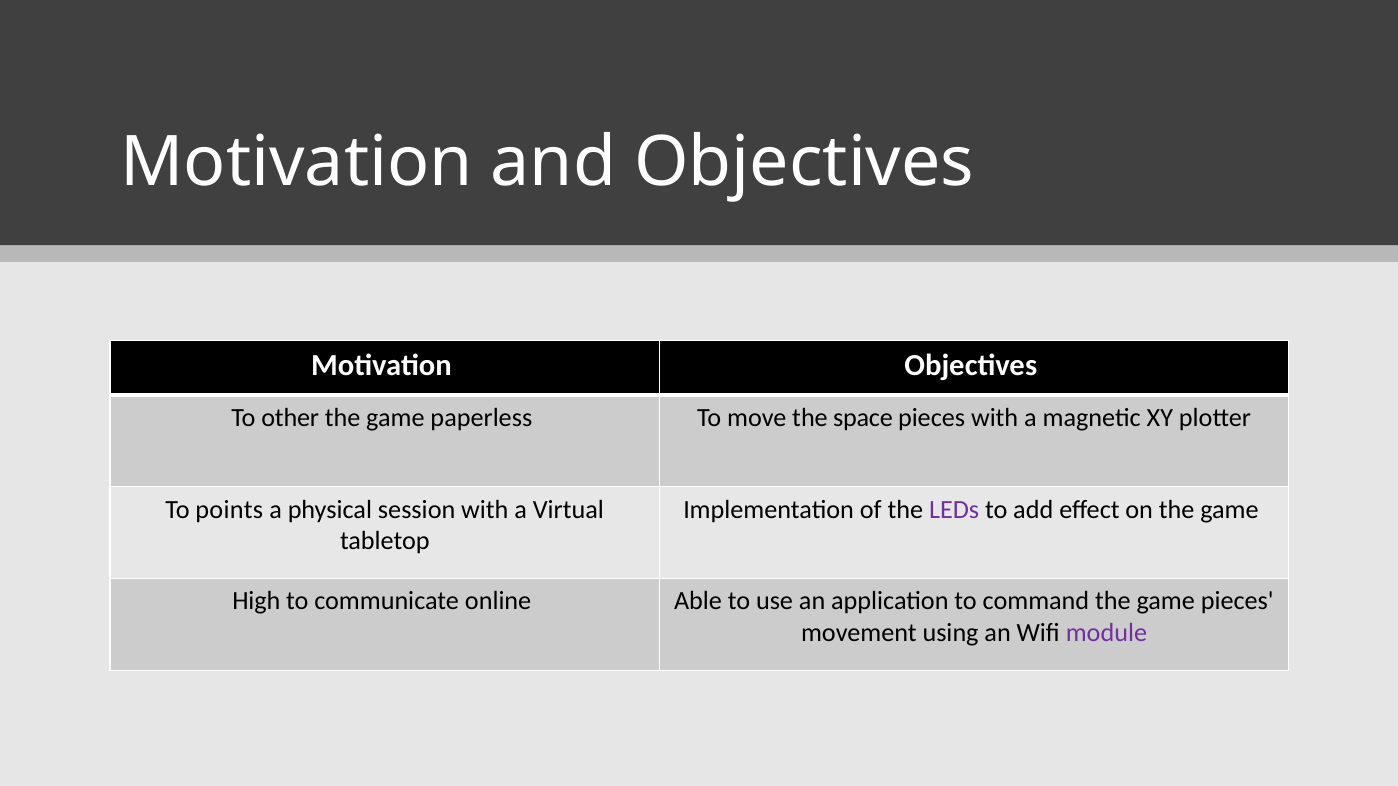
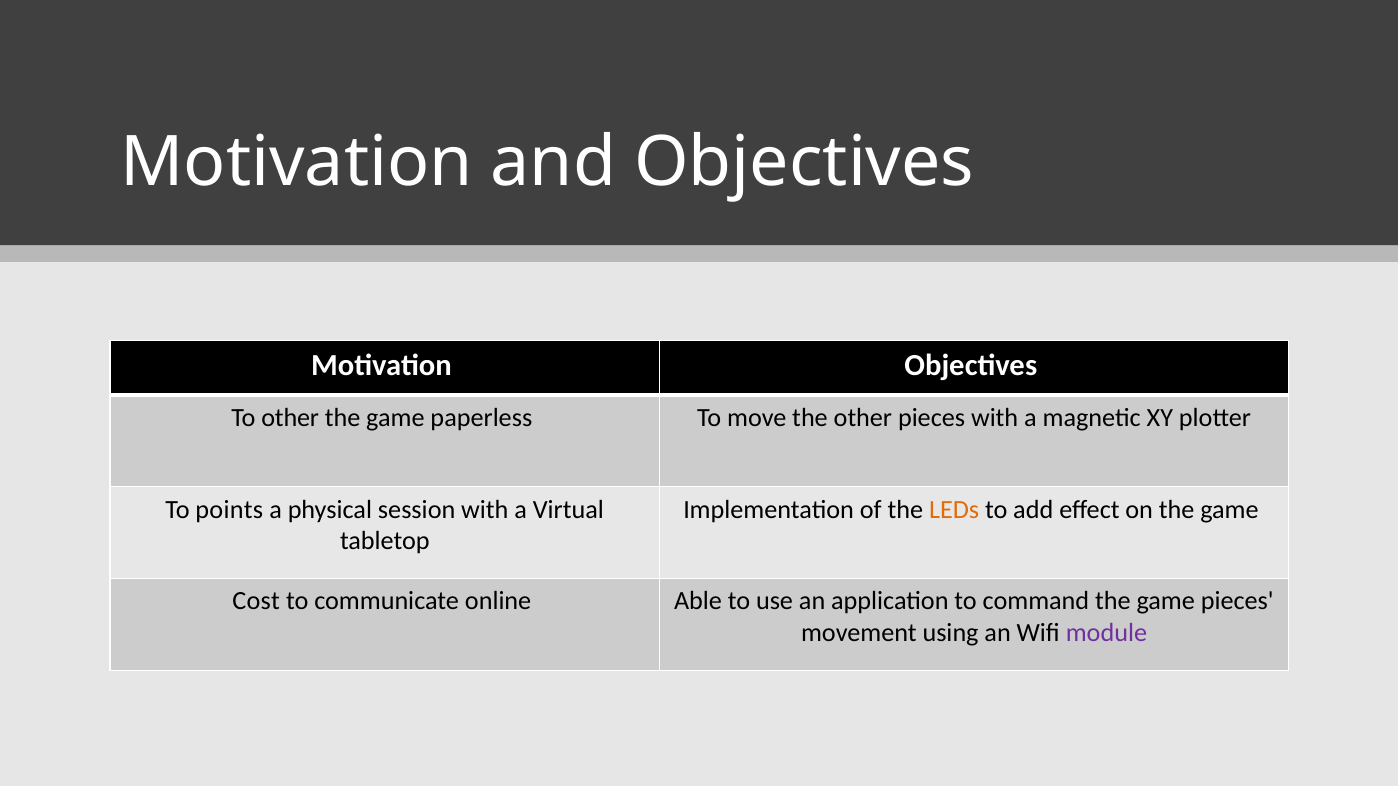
the space: space -> other
LEDs colour: purple -> orange
High: High -> Cost
